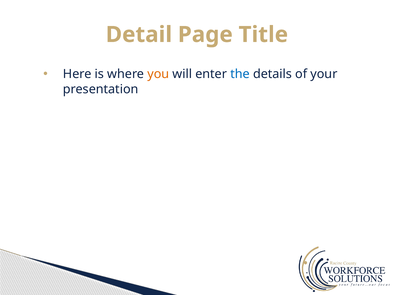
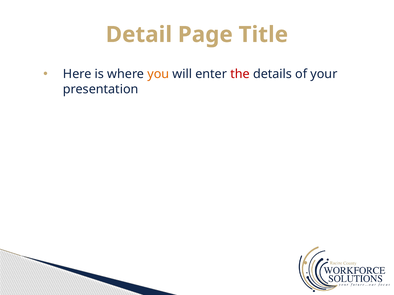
the colour: blue -> red
